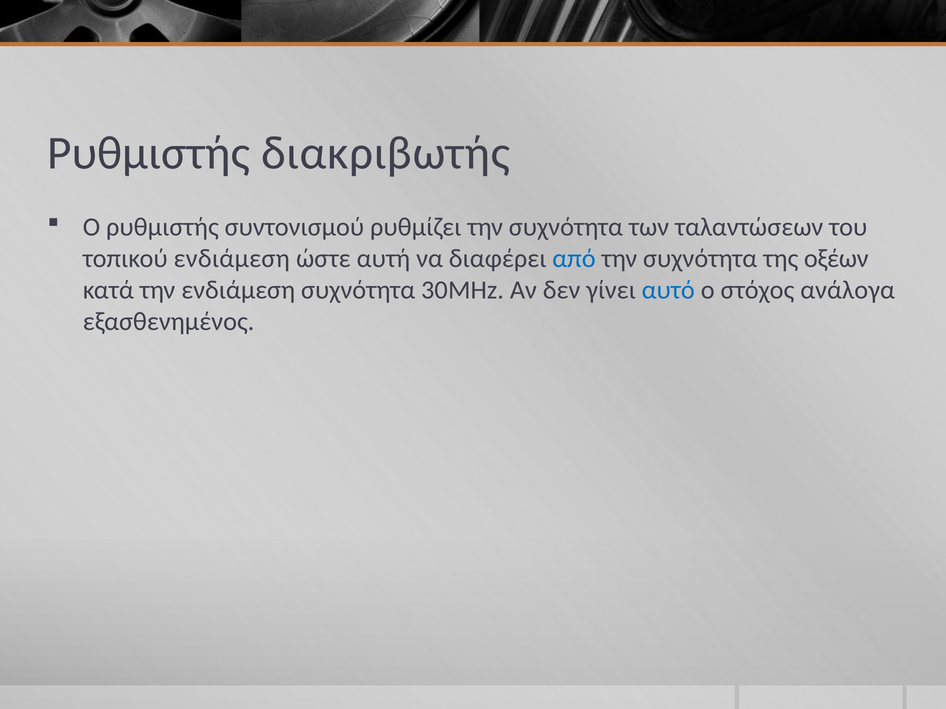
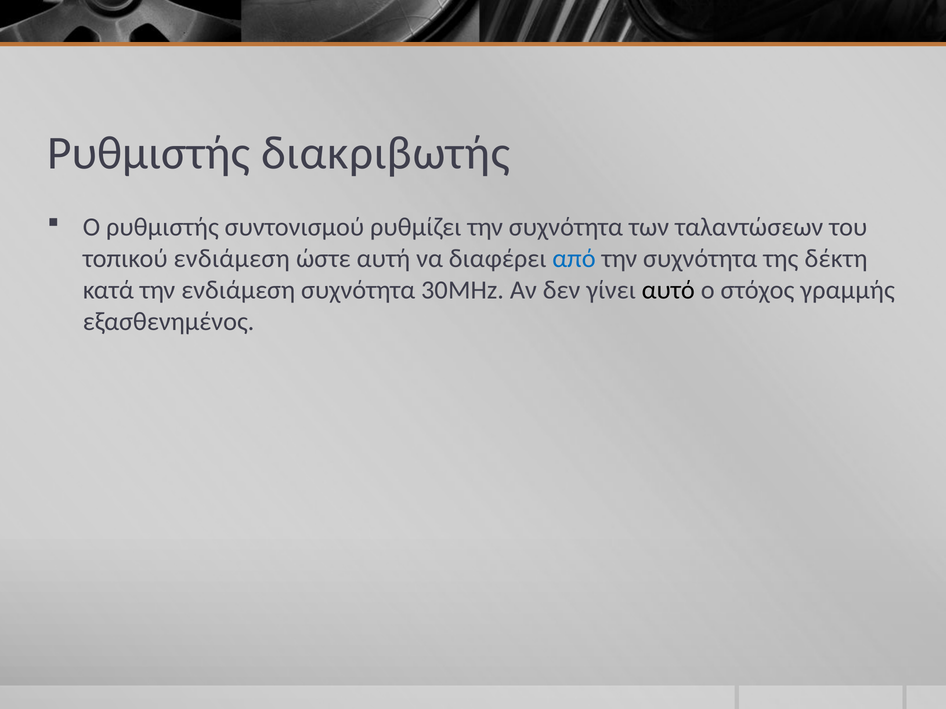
οξέων: οξέων -> δέκτη
αυτό colour: blue -> black
ανάλογα: ανάλογα -> γραμμής
